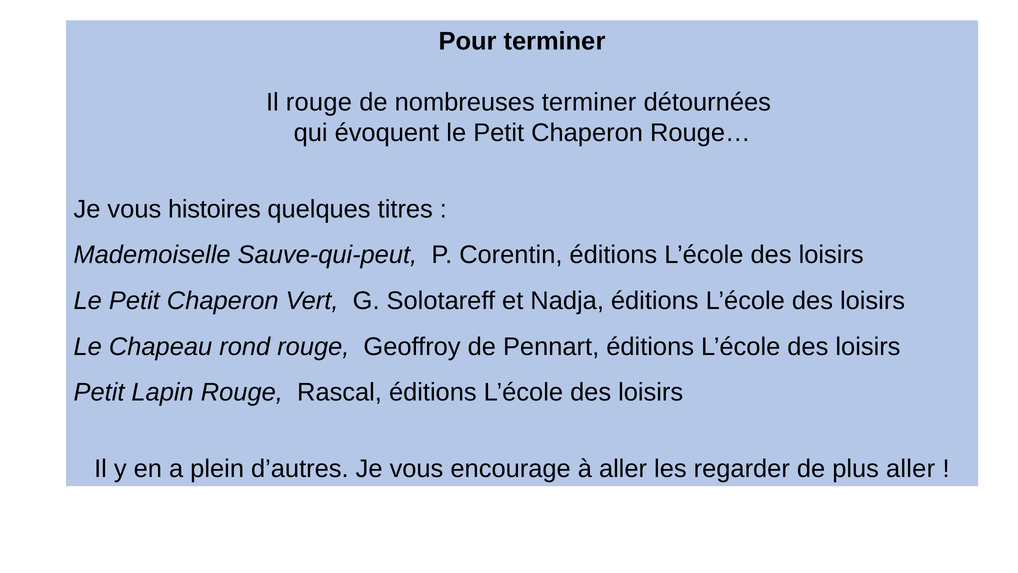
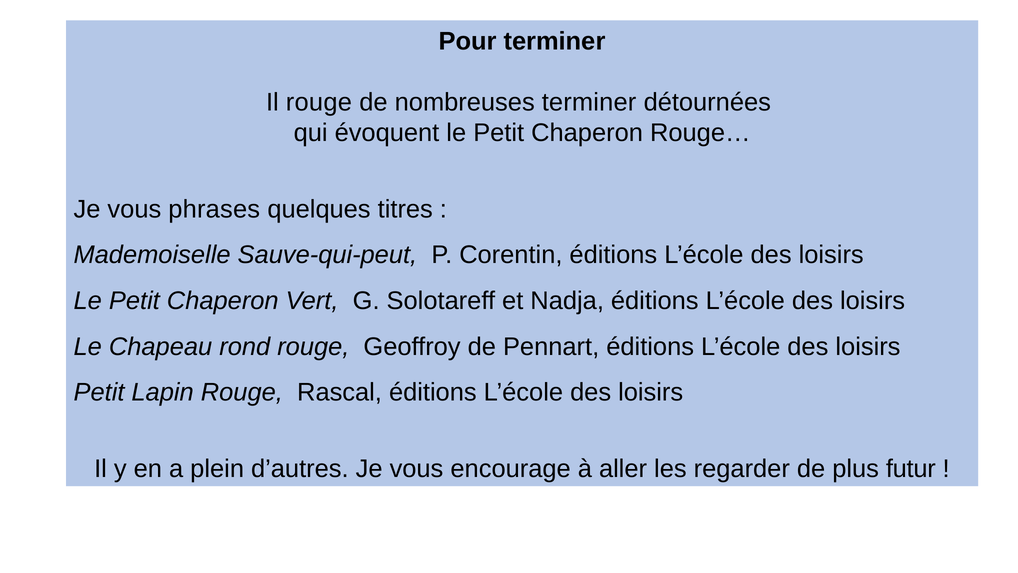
histoires: histoires -> phrases
plus aller: aller -> futur
